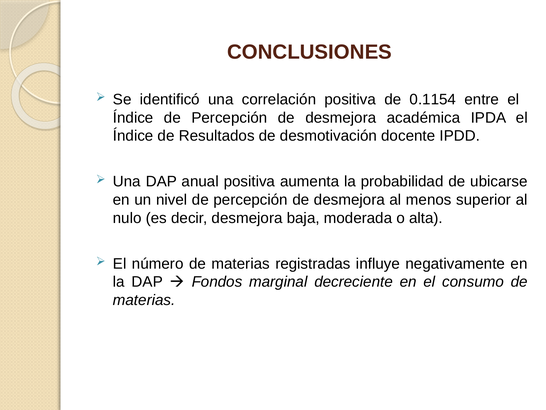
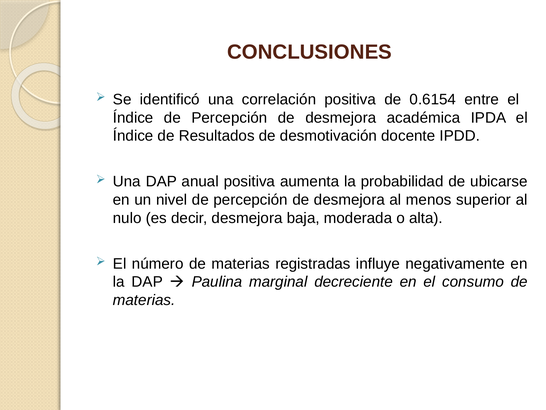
0.1154: 0.1154 -> 0.6154
Fondos: Fondos -> Paulina
